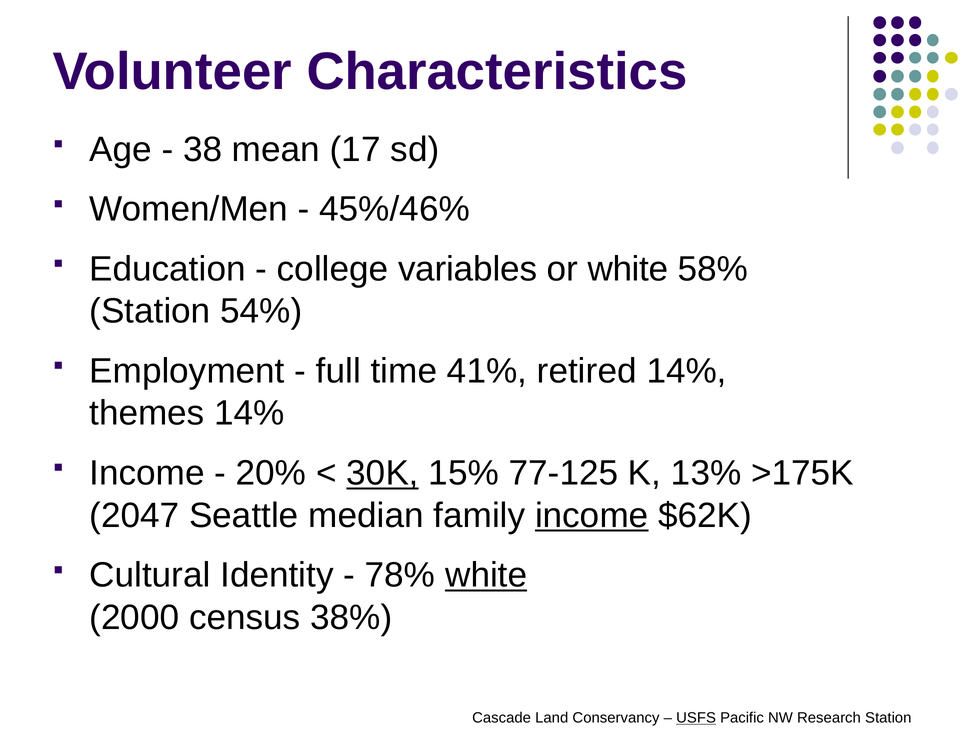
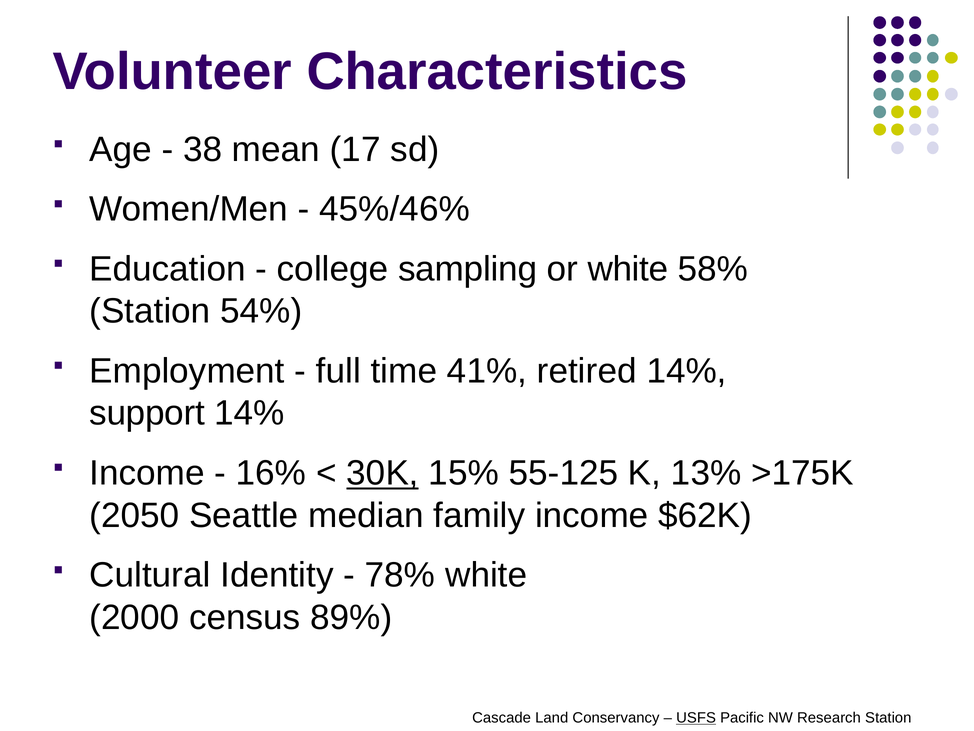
variables: variables -> sampling
themes: themes -> support
20%: 20% -> 16%
77-125: 77-125 -> 55-125
2047: 2047 -> 2050
income at (592, 515) underline: present -> none
white at (486, 575) underline: present -> none
38%: 38% -> 89%
